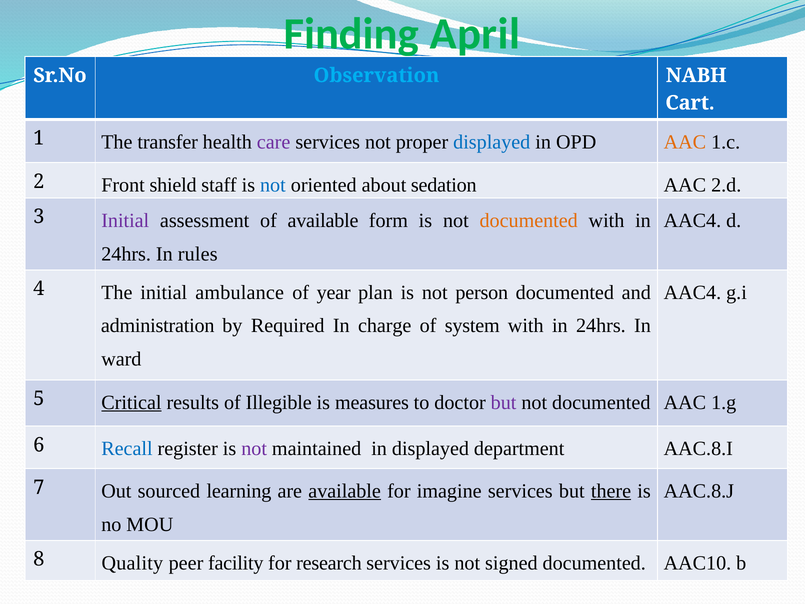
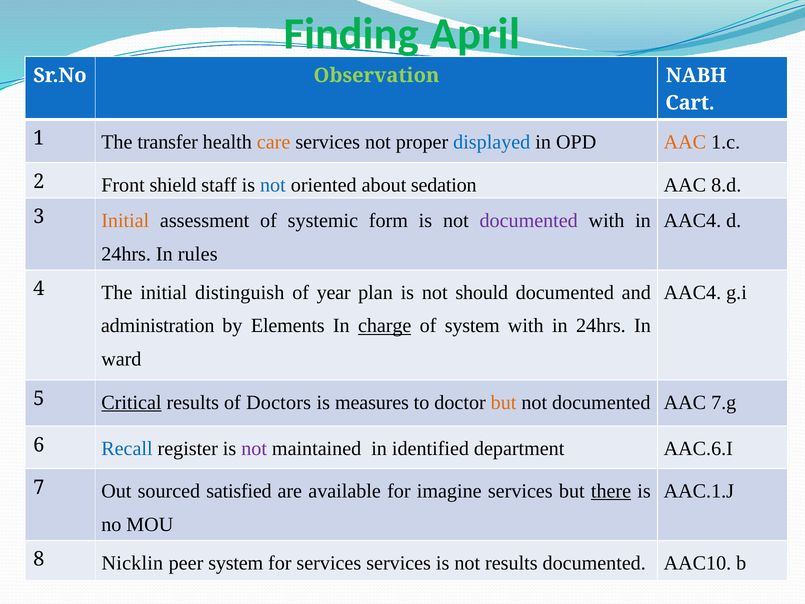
Observation colour: light blue -> light green
care colour: purple -> orange
2.d: 2.d -> 8.d
Initial at (125, 220) colour: purple -> orange
of available: available -> systemic
documented at (529, 220) colour: orange -> purple
ambulance: ambulance -> distinguish
person: person -> should
Required: Required -> Elements
charge underline: none -> present
Illegible: Illegible -> Doctors
but at (504, 402) colour: purple -> orange
1.g: 1.g -> 7.g
in displayed: displayed -> identified
AAC.8.I: AAC.8.I -> AAC.6.I
learning: learning -> satisfied
available at (345, 491) underline: present -> none
AAC.8.J: AAC.8.J -> AAC.1.J
Quality: Quality -> Nicklin
peer facility: facility -> system
for research: research -> services
not signed: signed -> results
